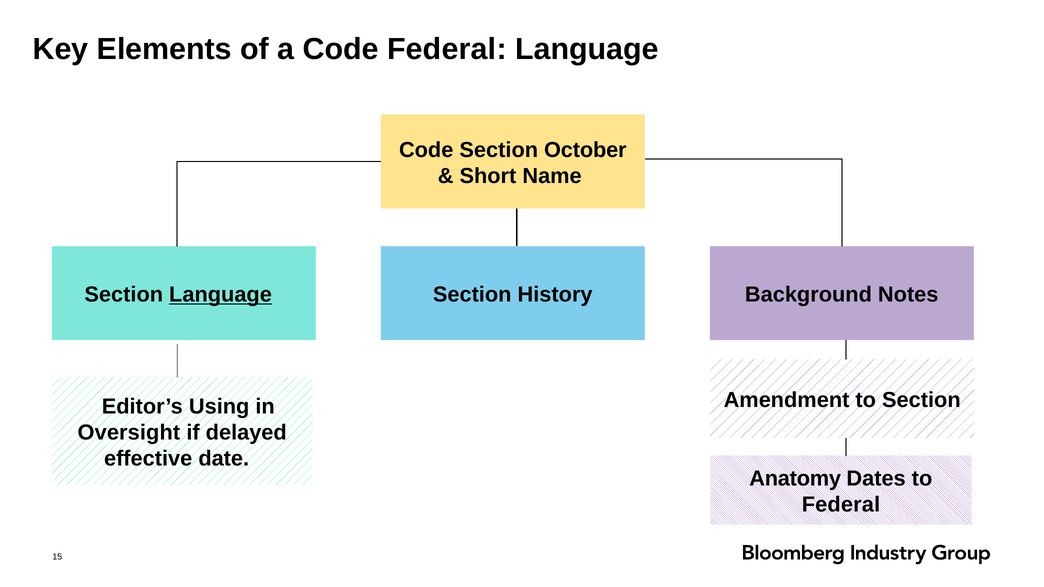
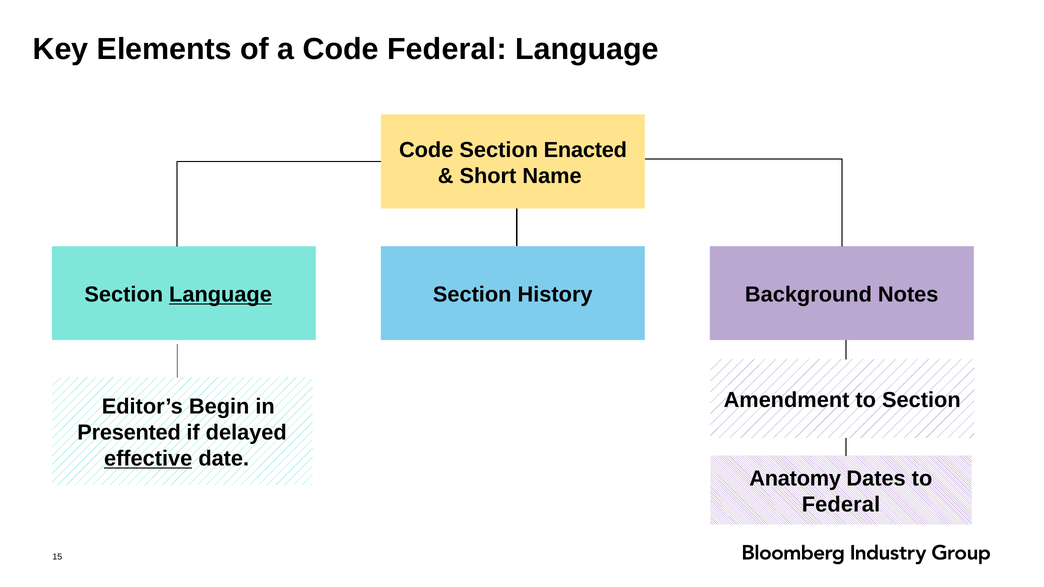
October: October -> Enacted
Using: Using -> Begin
Oversight: Oversight -> Presented
effective underline: none -> present
